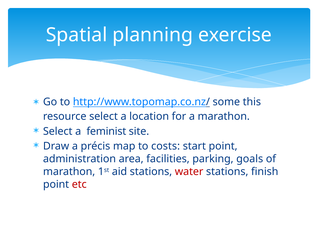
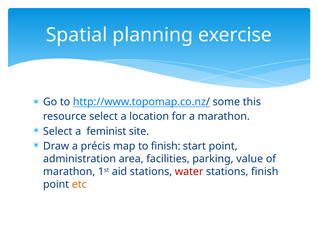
to costs: costs -> finish
goals: goals -> value
etc colour: red -> orange
